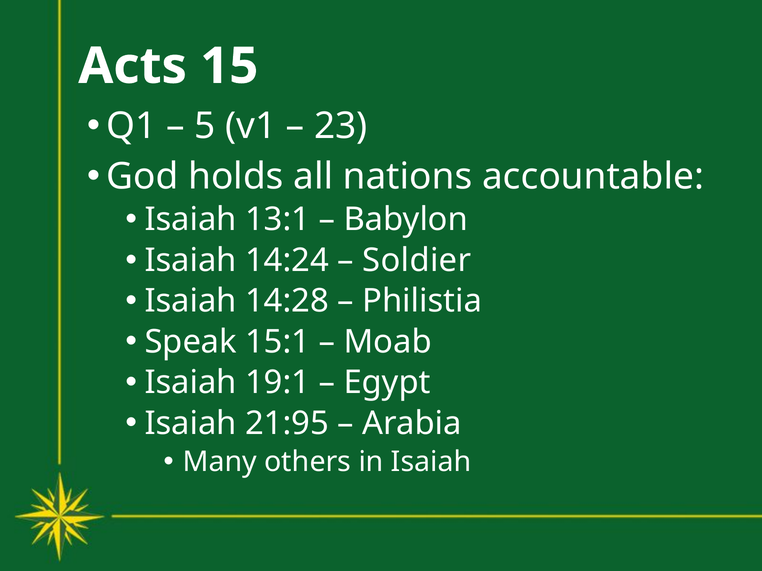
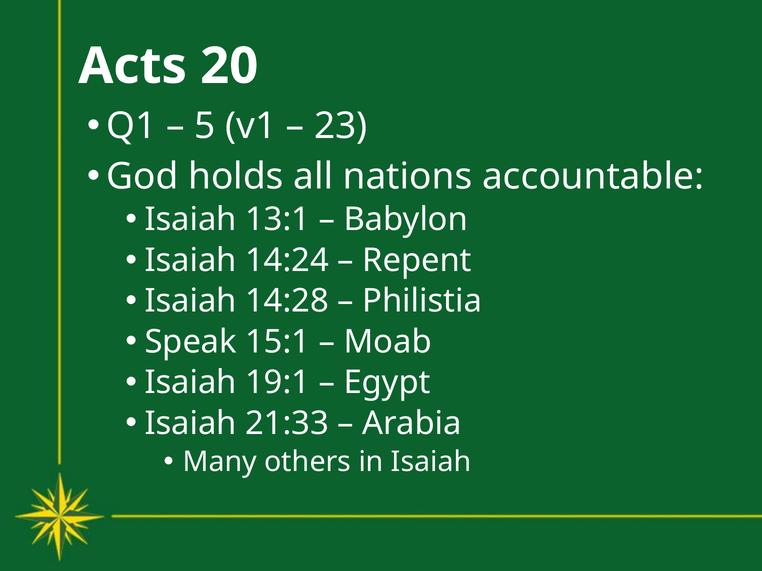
15: 15 -> 20
Soldier: Soldier -> Repent
21:95: 21:95 -> 21:33
